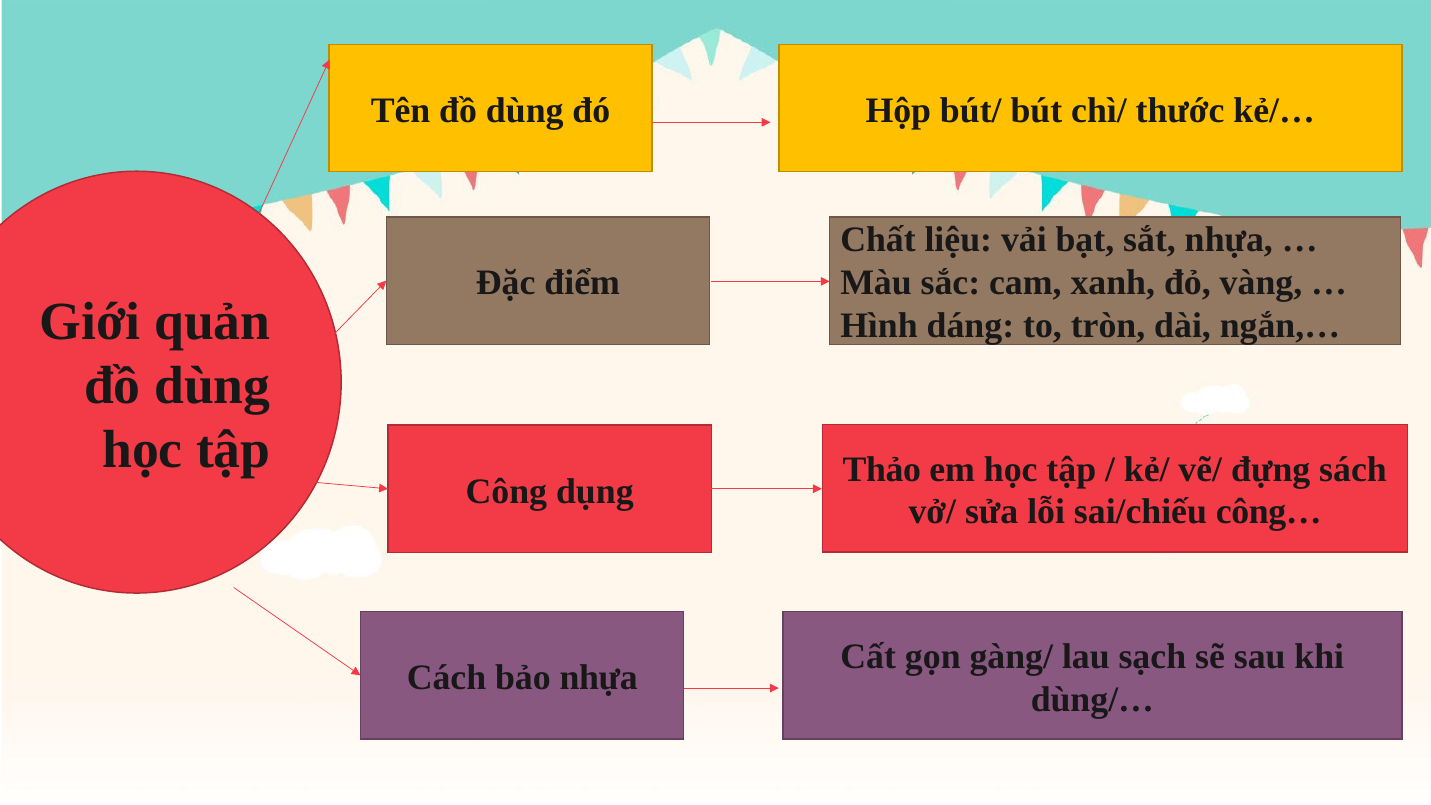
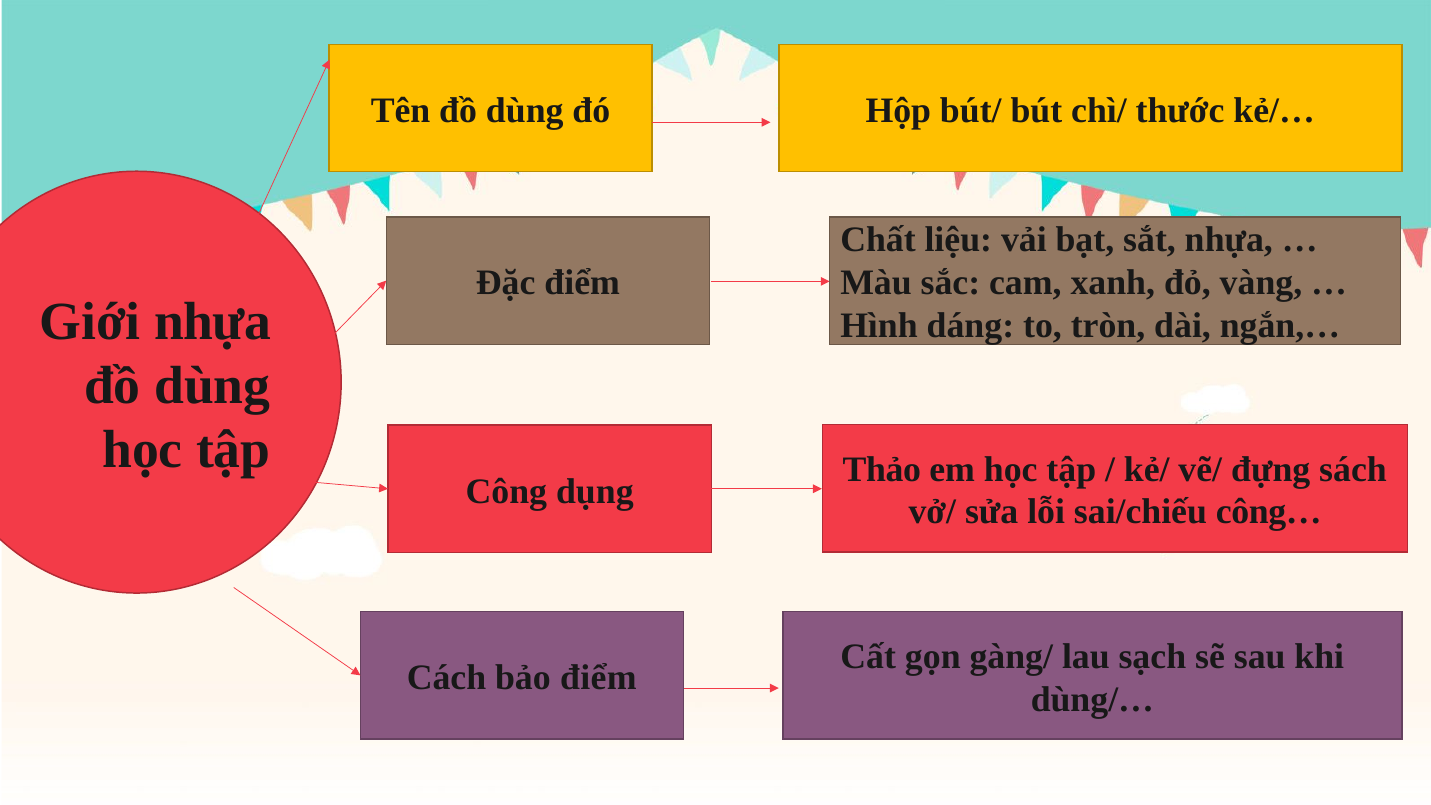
Giới quản: quản -> nhựa
bảo nhựa: nhựa -> điểm
